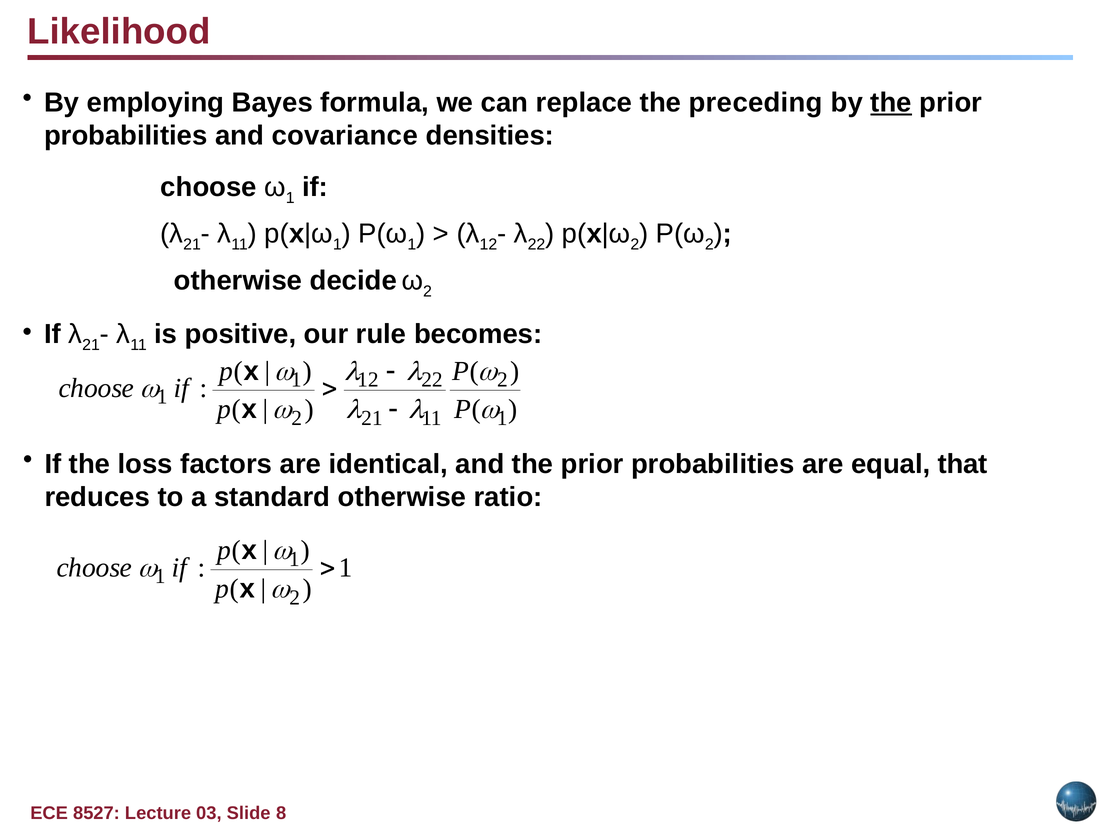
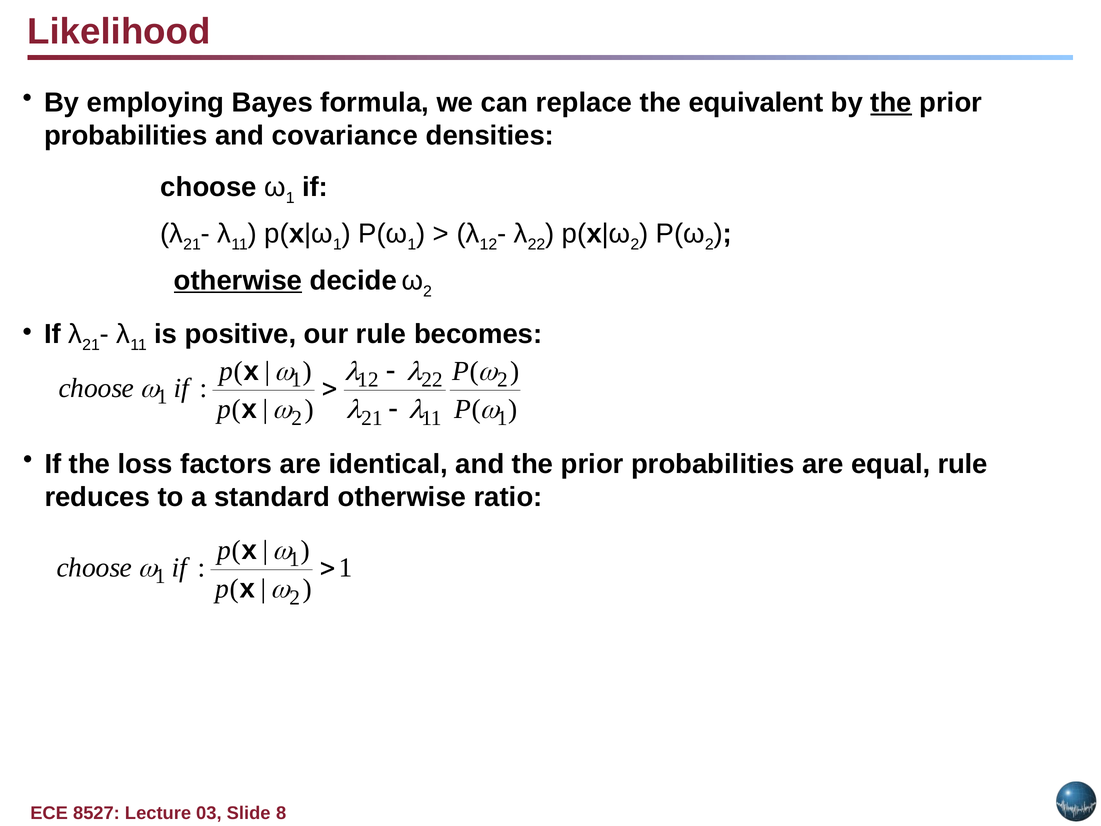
preceding: preceding -> equivalent
otherwise at (238, 280) underline: none -> present
equal that: that -> rule
